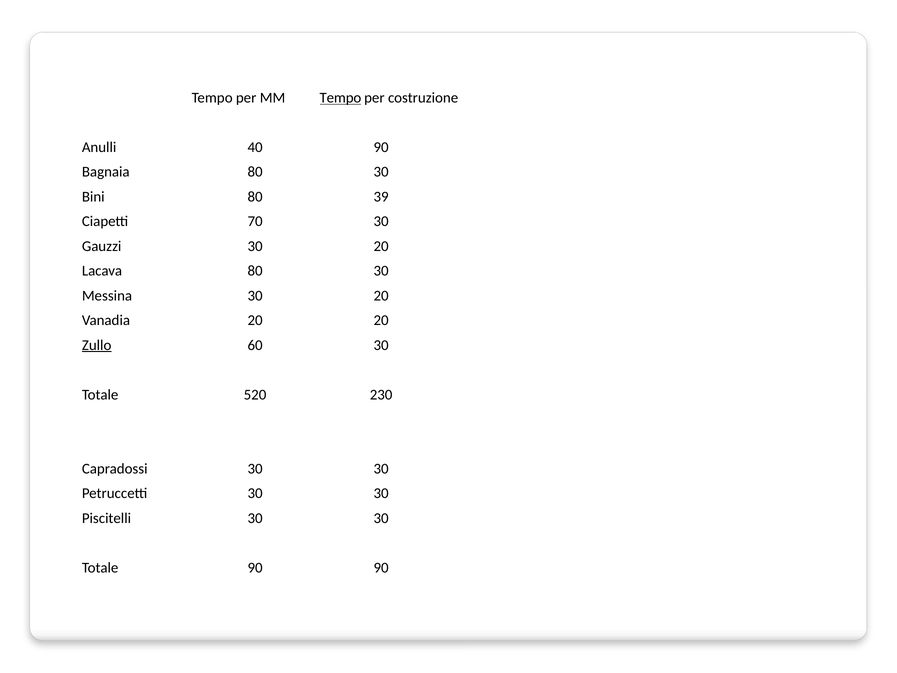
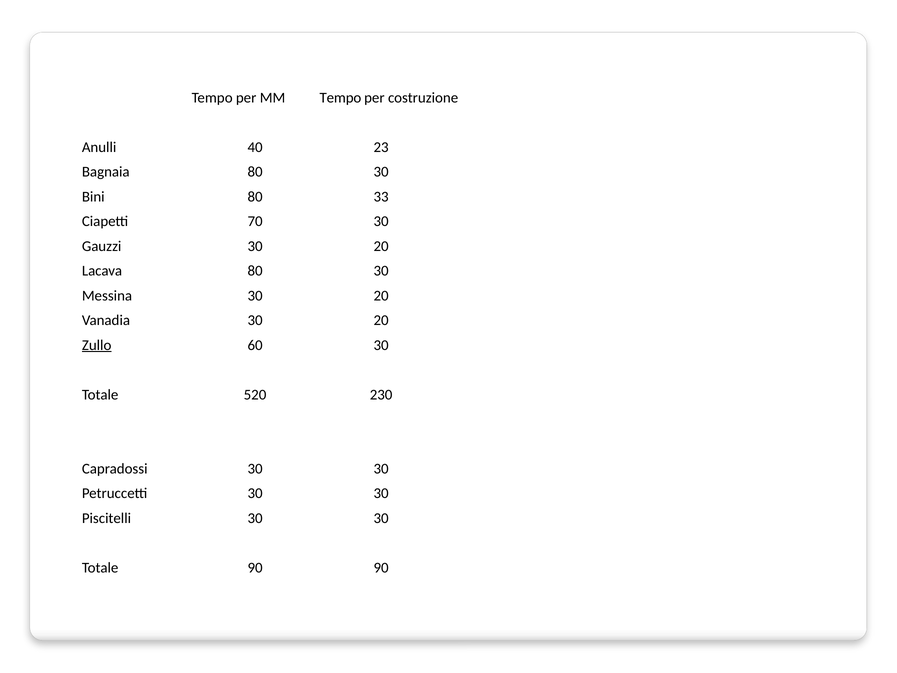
Tempo at (340, 98) underline: present -> none
40 90: 90 -> 23
39: 39 -> 33
Vanadia 20: 20 -> 30
